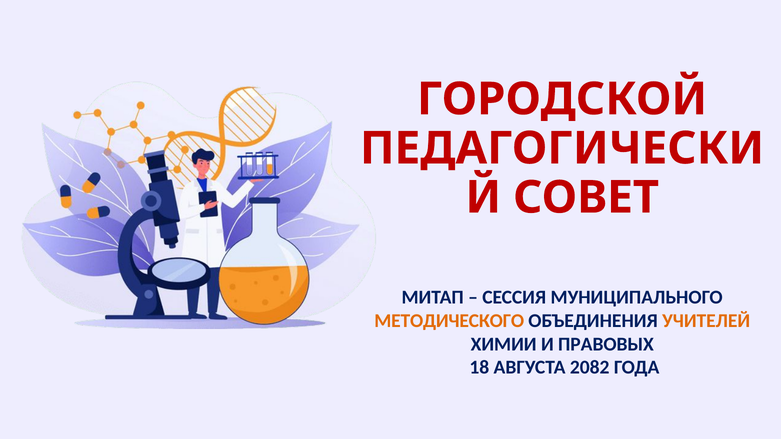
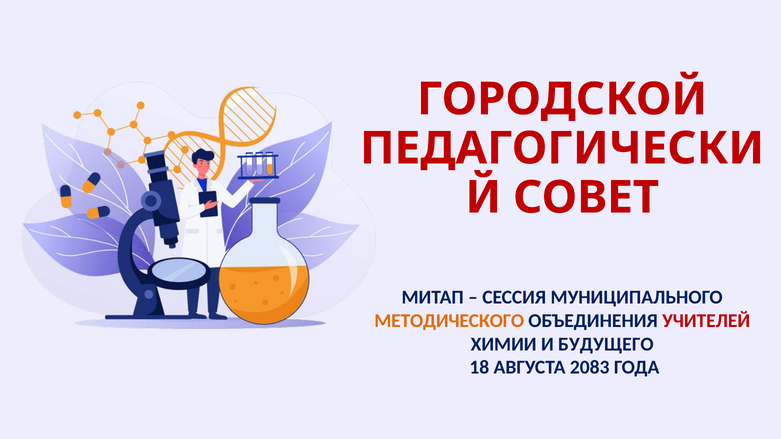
УЧИТЕЛЕЙ colour: orange -> red
ПРАВОВЫХ: ПРАВОВЫХ -> БУДУЩЕГО
2082: 2082 -> 2083
